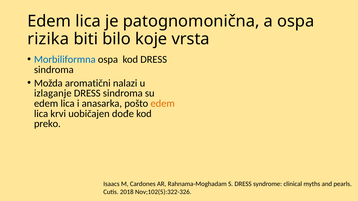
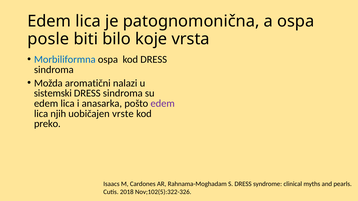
rizika: rizika -> posle
izlaganje: izlaganje -> sistemski
edem at (163, 104) colour: orange -> purple
krvi: krvi -> njih
dođe: dođe -> vrste
